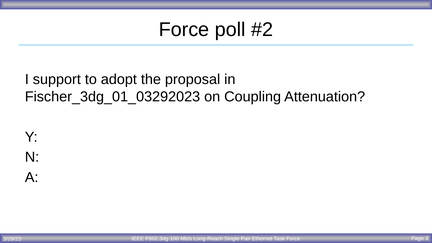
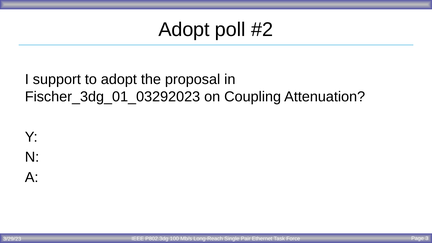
Force at (184, 30): Force -> Adopt
